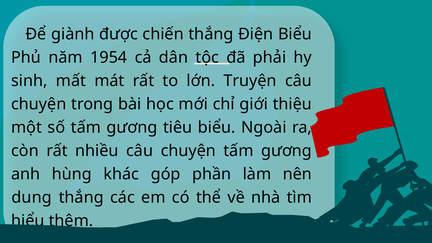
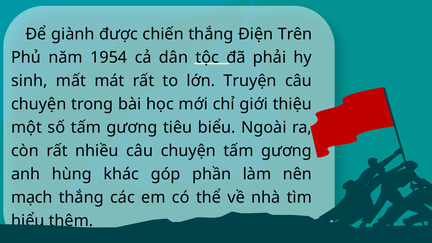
Điện Biểu: Biểu -> Trên
dung: dung -> mạch
